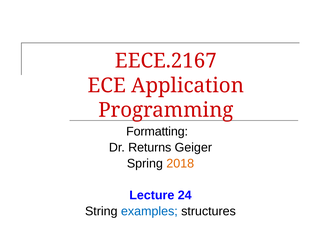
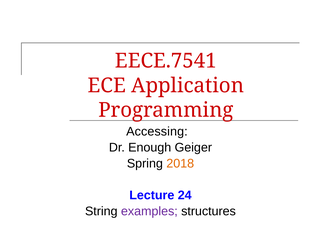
EECE.2167: EECE.2167 -> EECE.7541
Formatting: Formatting -> Accessing
Returns: Returns -> Enough
examples colour: blue -> purple
